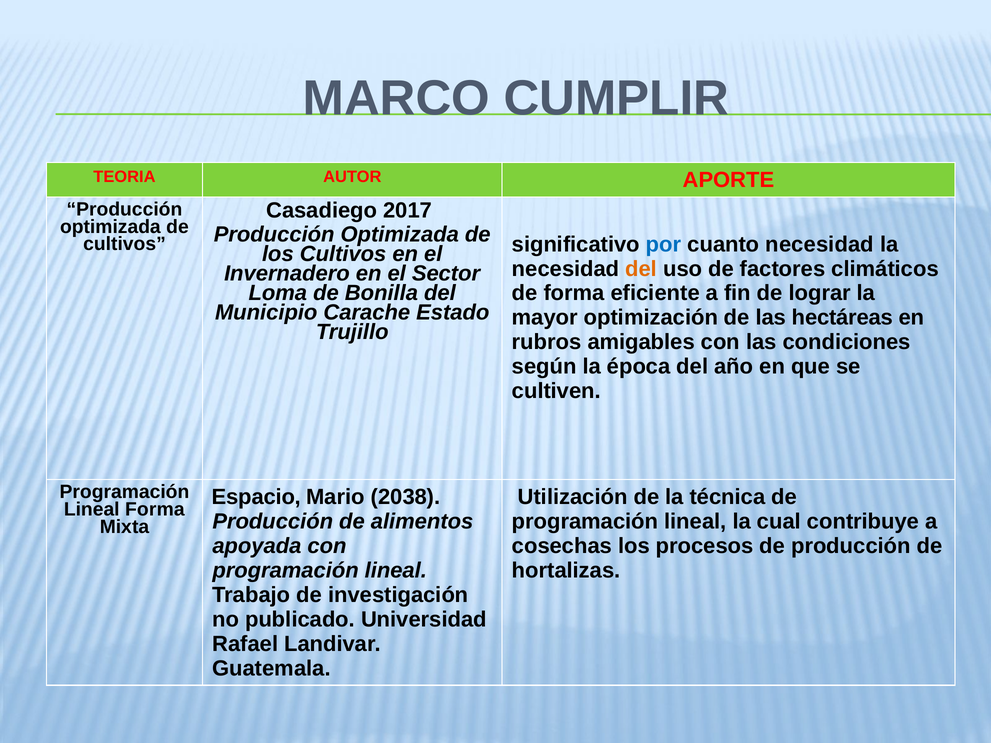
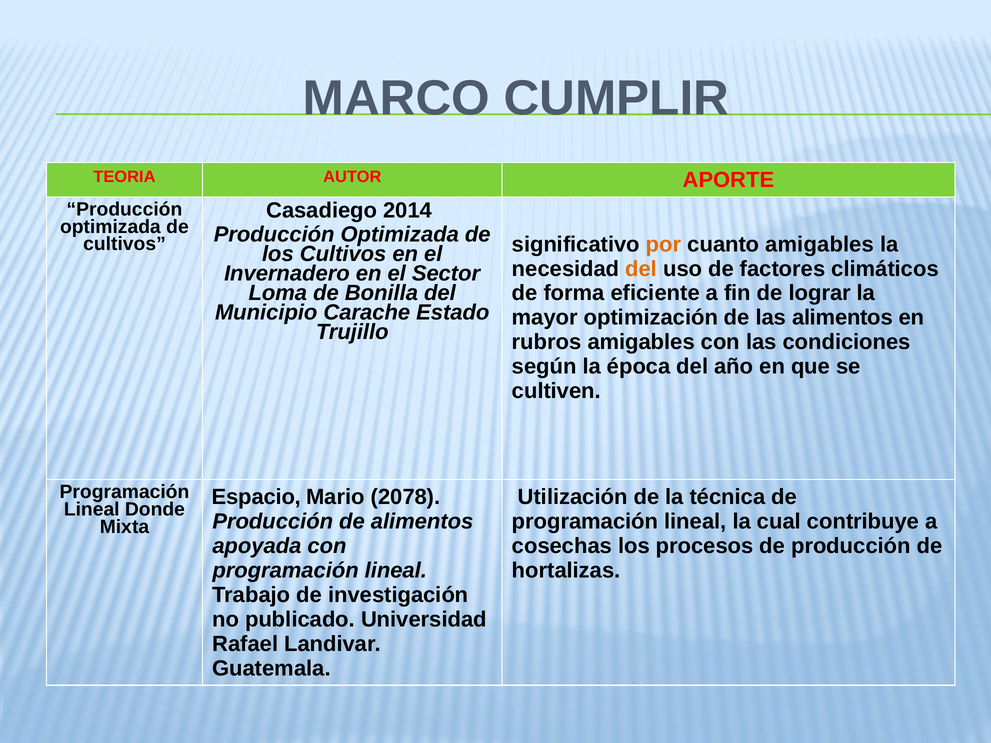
2017: 2017 -> 2014
por colour: blue -> orange
cuanto necesidad: necesidad -> amigables
las hectáreas: hectáreas -> alimentos
2038: 2038 -> 2078
Lineal Forma: Forma -> Donde
